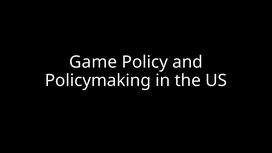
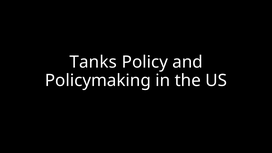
Game: Game -> Tanks
